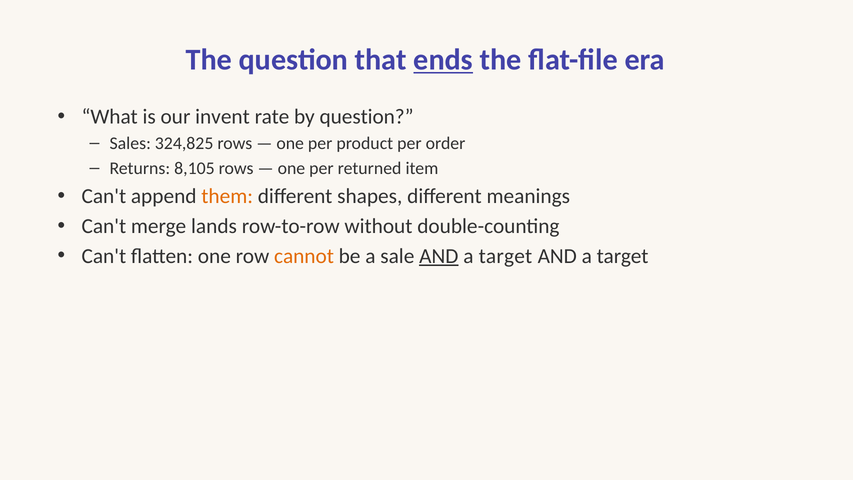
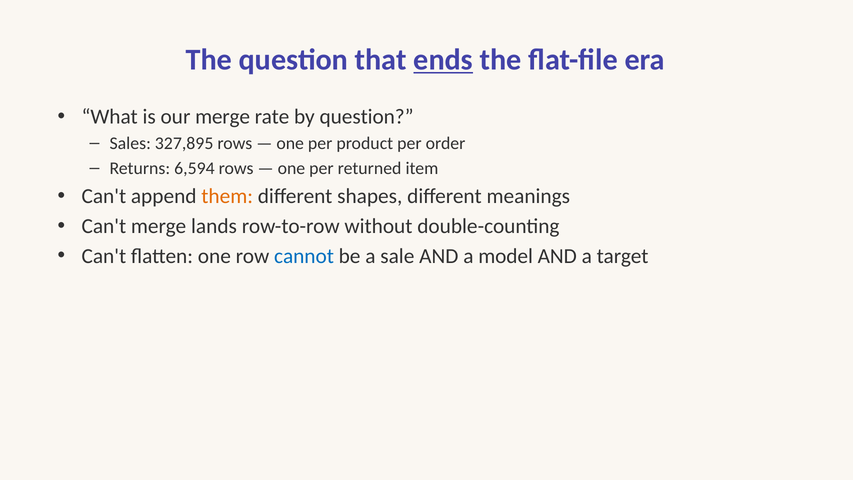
our invent: invent -> merge
324,825: 324,825 -> 327,895
8,105: 8,105 -> 6,594
cannot colour: orange -> blue
AND at (439, 256) underline: present -> none
target at (505, 256): target -> model
